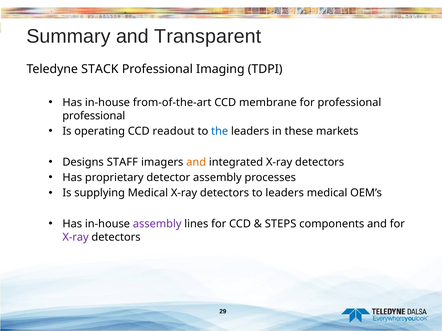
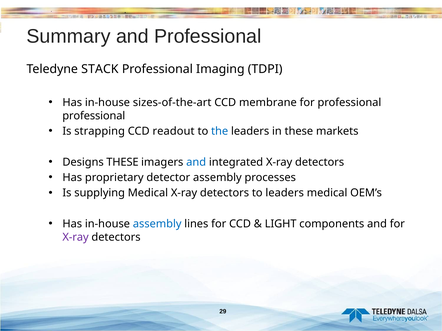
and Transparent: Transparent -> Professional
from-of-the-art: from-of-the-art -> sizes-of-the-art
operating: operating -> strapping
Designs STAFF: STAFF -> THESE
and at (196, 162) colour: orange -> blue
assembly at (157, 224) colour: purple -> blue
STEPS: STEPS -> LIGHT
